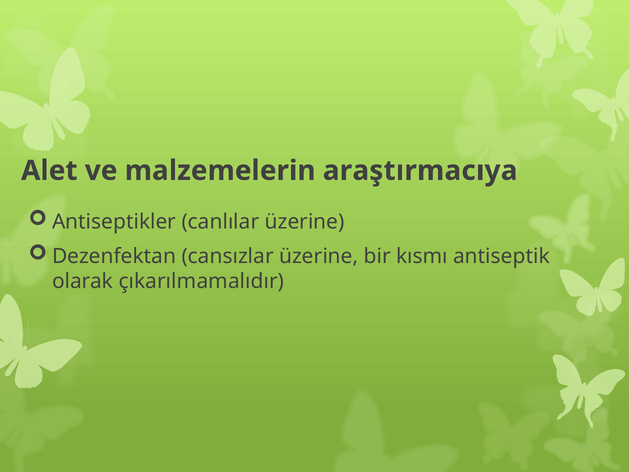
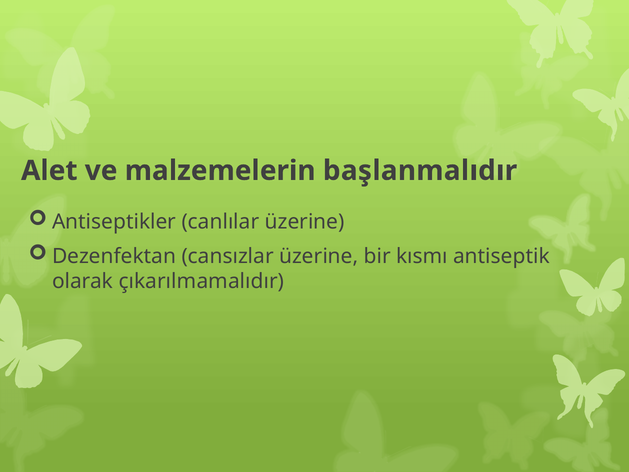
araştırmacıya: araştırmacıya -> başlanmalıdır
